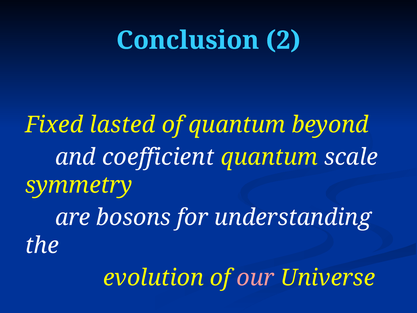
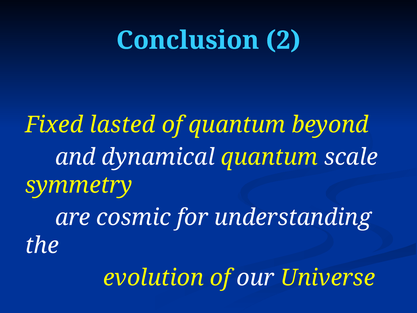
coefficient: coefficient -> dynamical
bosons: bosons -> cosmic
our colour: pink -> white
